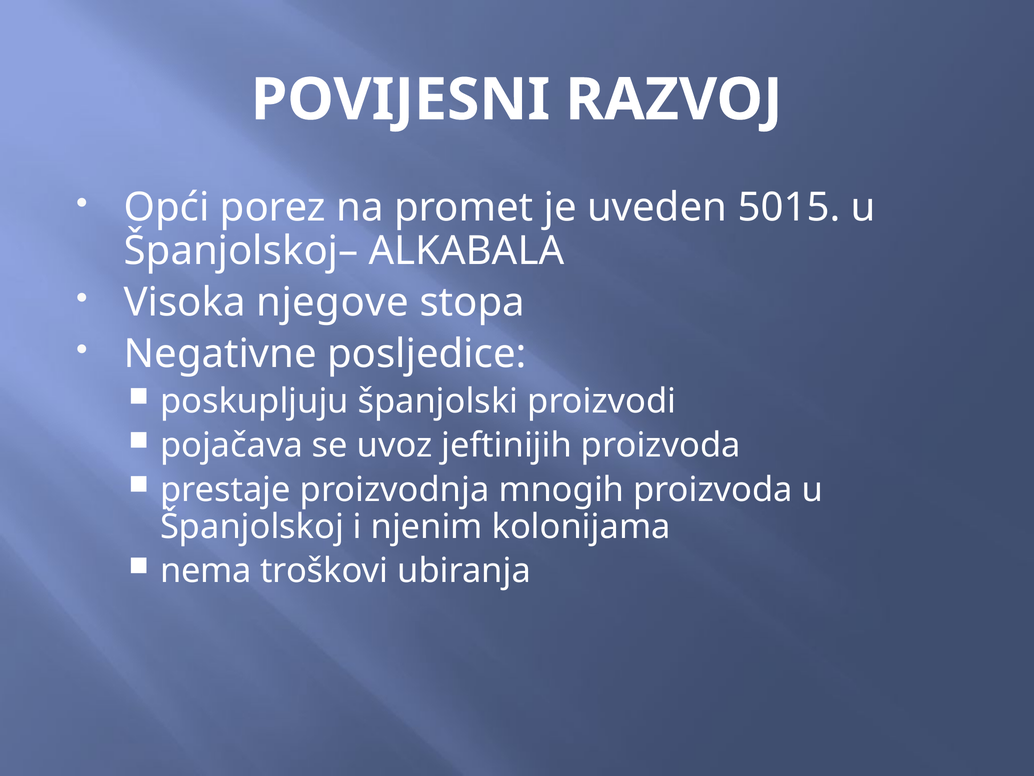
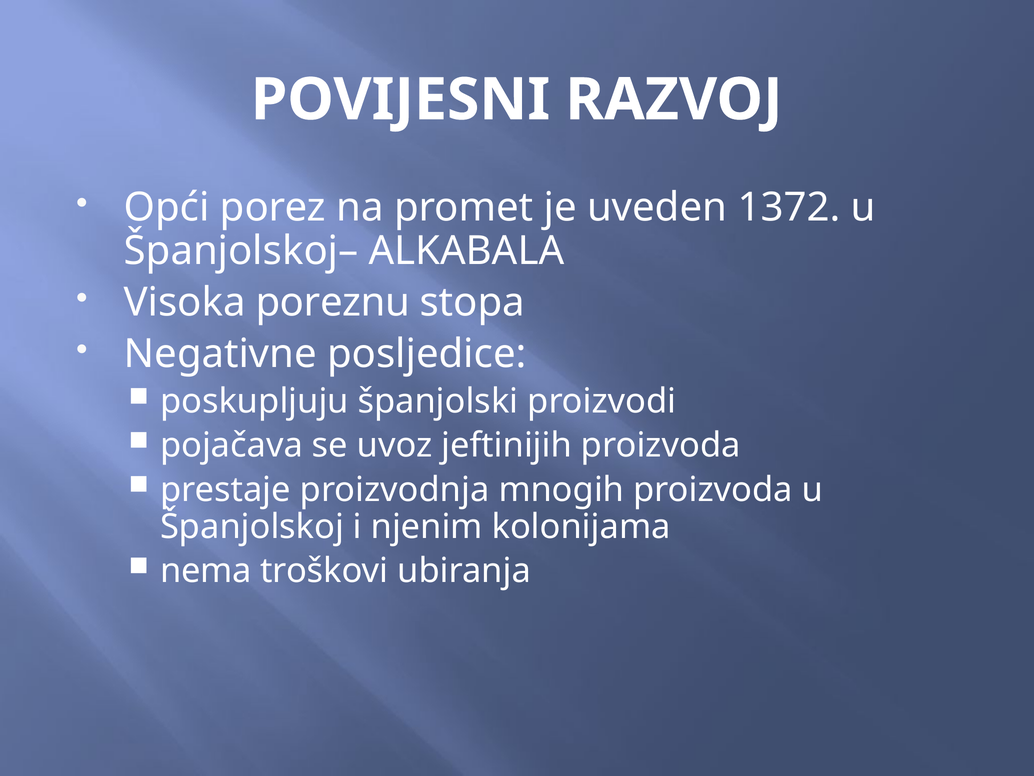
5015: 5015 -> 1372
njegove: njegove -> poreznu
